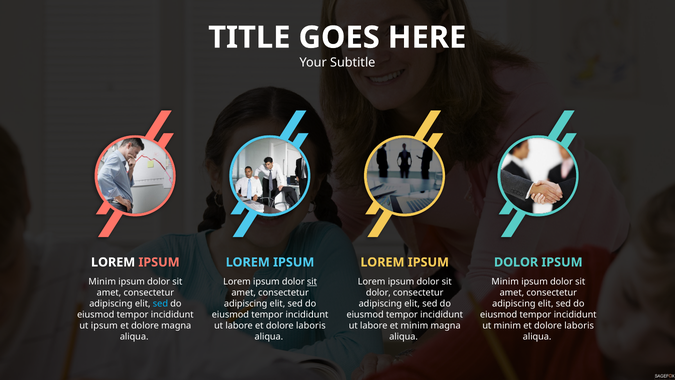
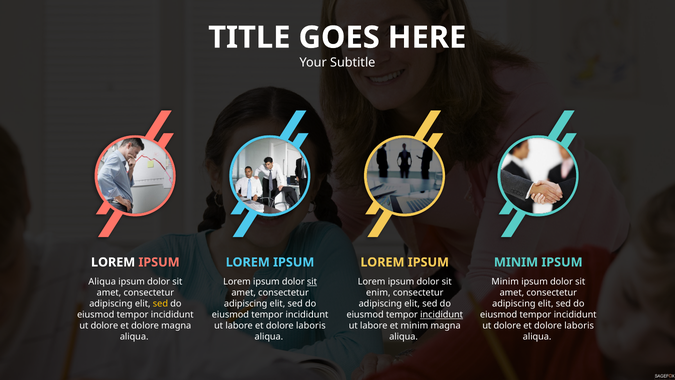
DOLOR at (516, 262): DOLOR -> MINIM
Minim at (102, 282): Minim -> Aliqua
dolor at (378, 293): dolor -> enim
sed at (160, 304) colour: light blue -> yellow
incididunt at (442, 315) underline: none -> present
ipsum at (104, 326): ipsum -> dolore
minim at (507, 326): minim -> dolore
